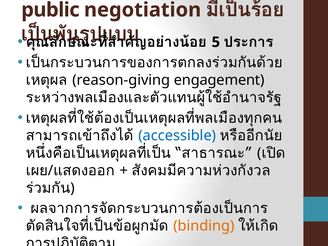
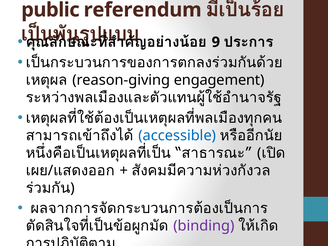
negotiation: negotiation -> referendum
5: 5 -> 9
binding colour: orange -> purple
